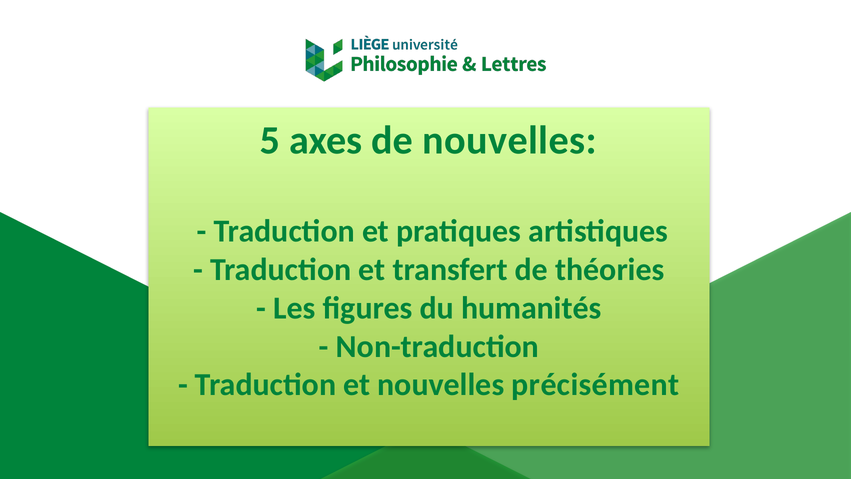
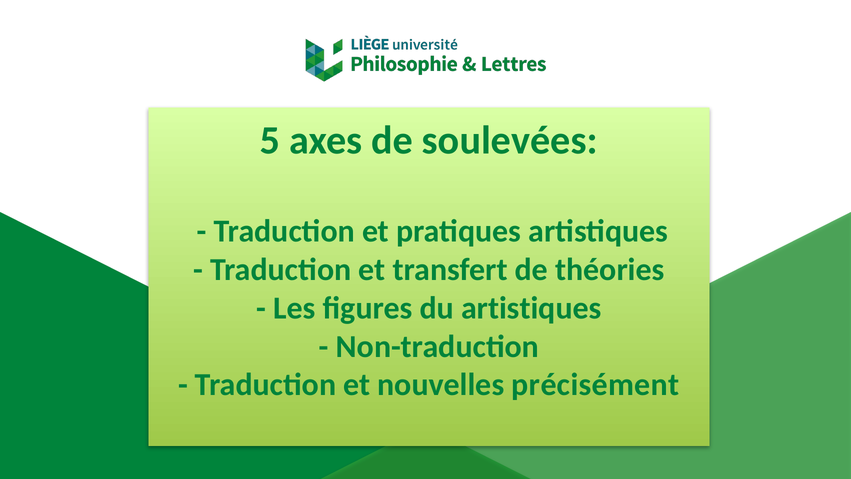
de nouvelles: nouvelles -> soulevées
du humanités: humanités -> artistiques
